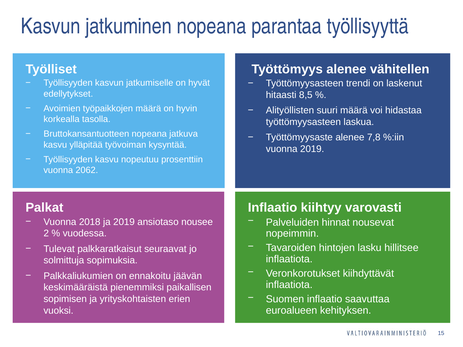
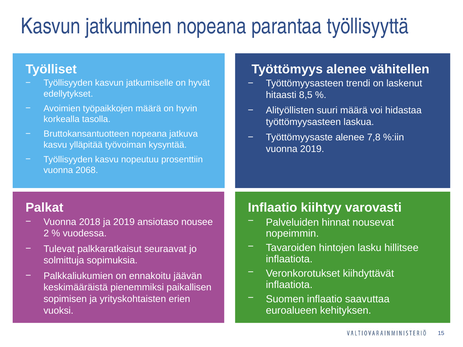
2062: 2062 -> 2068
